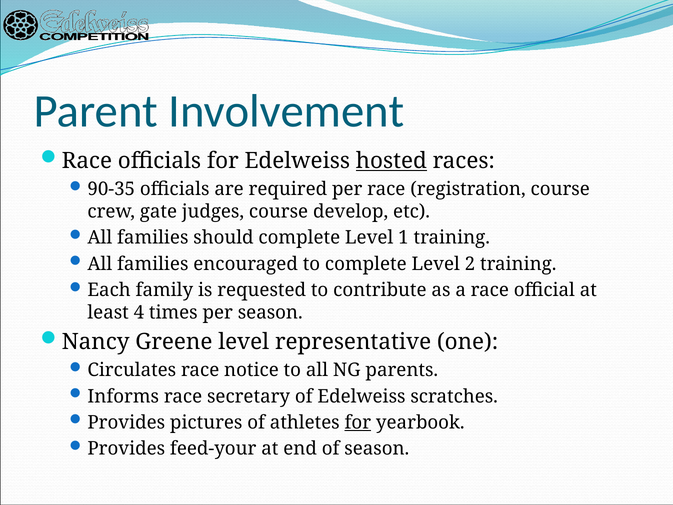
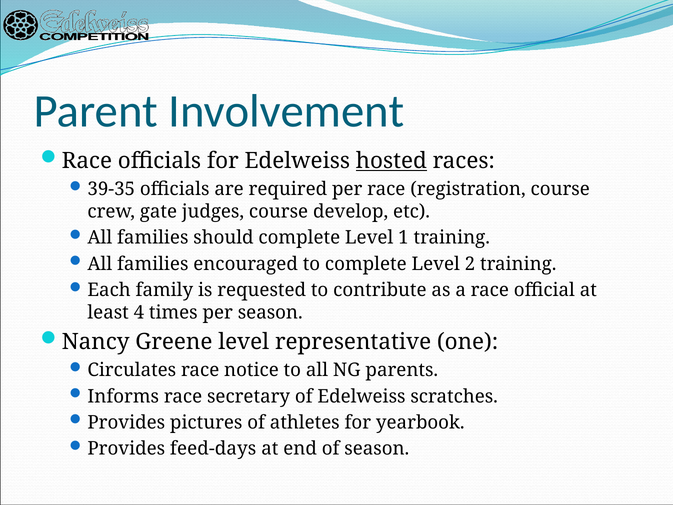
90-35: 90-35 -> 39-35
for at (358, 422) underline: present -> none
feed-your: feed-your -> feed-days
